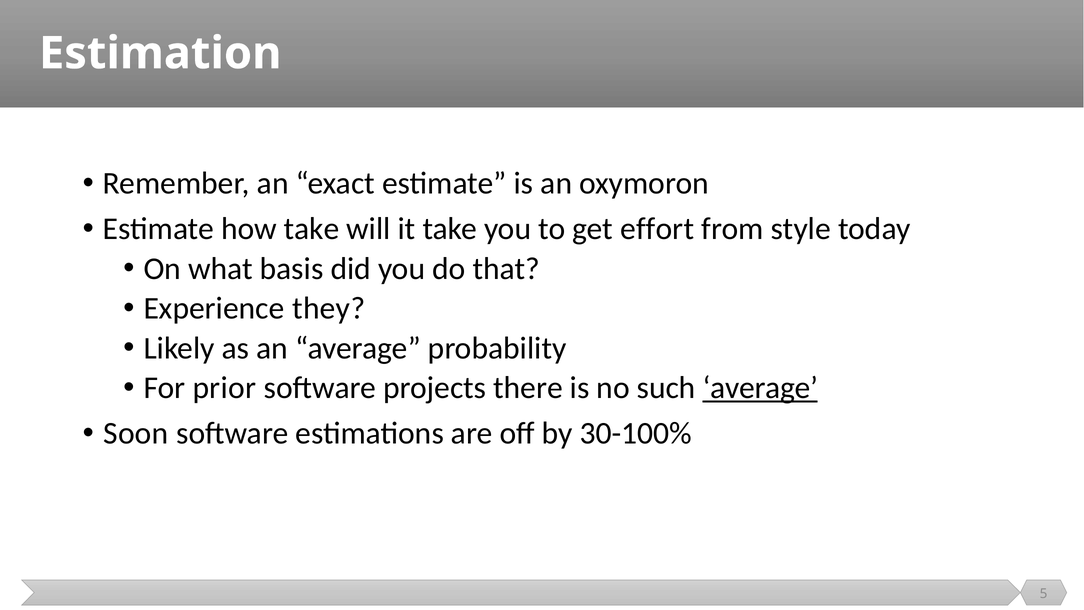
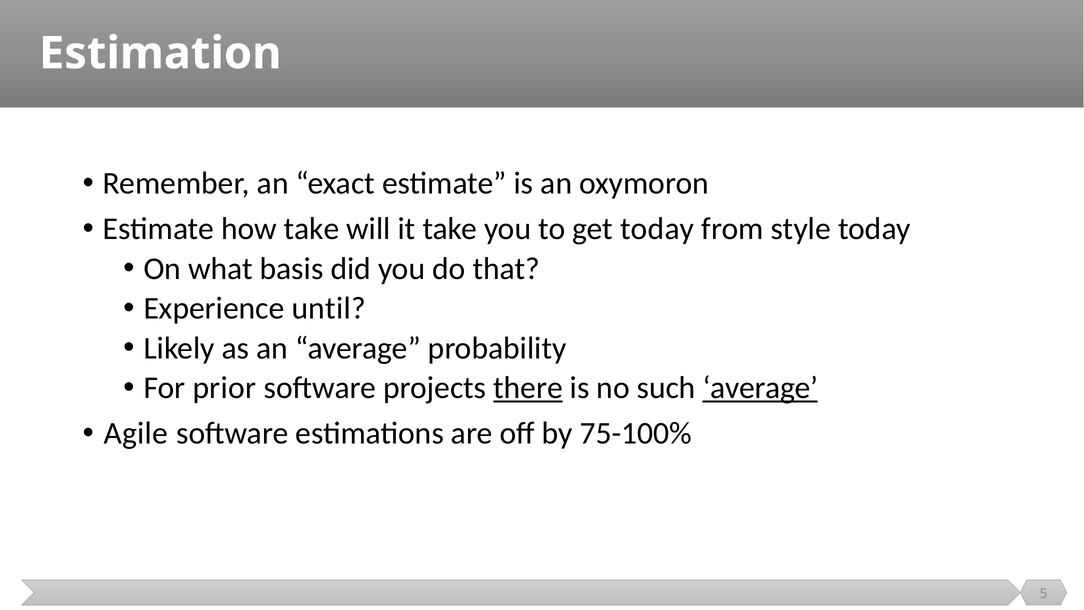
get effort: effort -> today
they: they -> until
there underline: none -> present
Soon: Soon -> Agile
30-100%: 30-100% -> 75-100%
